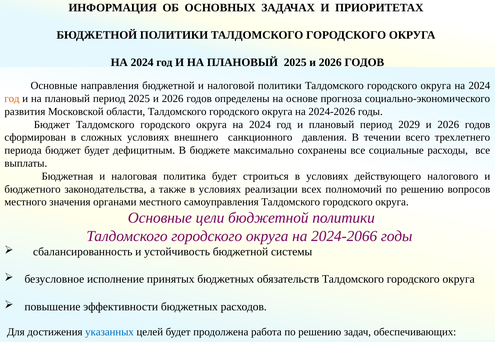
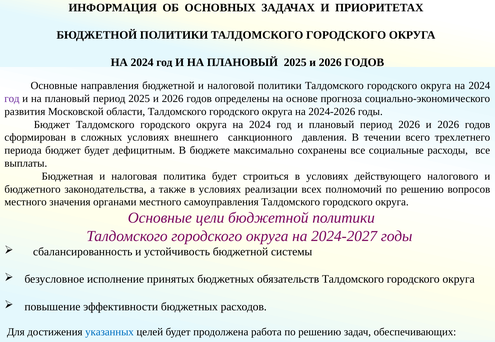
год at (12, 99) colour: orange -> purple
период 2029: 2029 -> 2026
2024-2066: 2024-2066 -> 2024-2027
